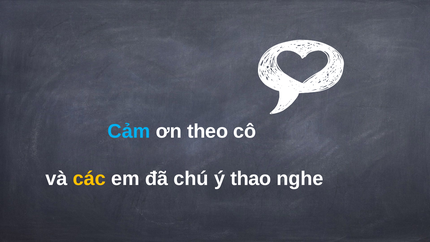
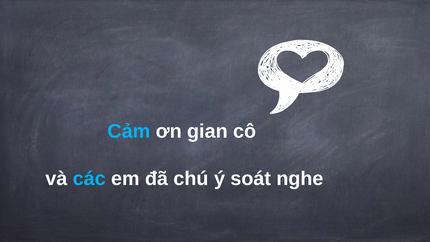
theo: theo -> gian
các colour: yellow -> light blue
thao: thao -> soát
